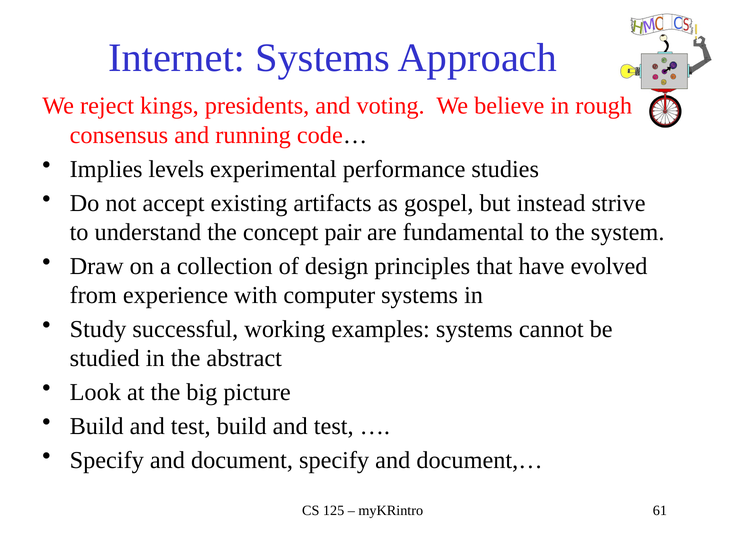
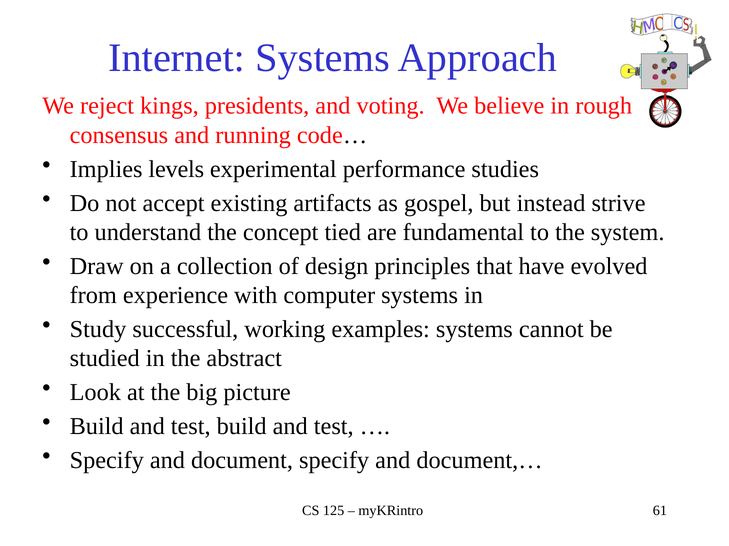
pair: pair -> tied
